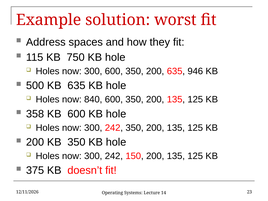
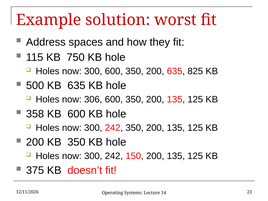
946: 946 -> 825
840: 840 -> 306
